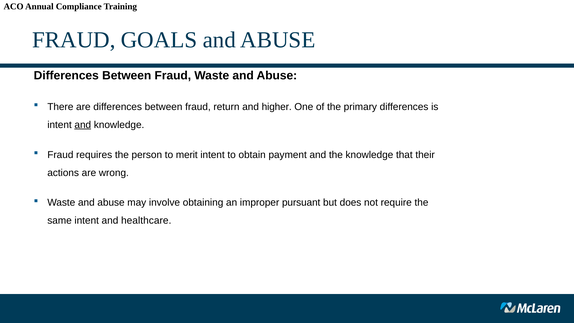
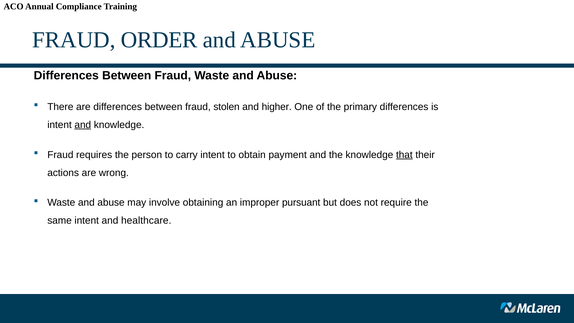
GOALS: GOALS -> ORDER
return: return -> stolen
merit: merit -> carry
that underline: none -> present
